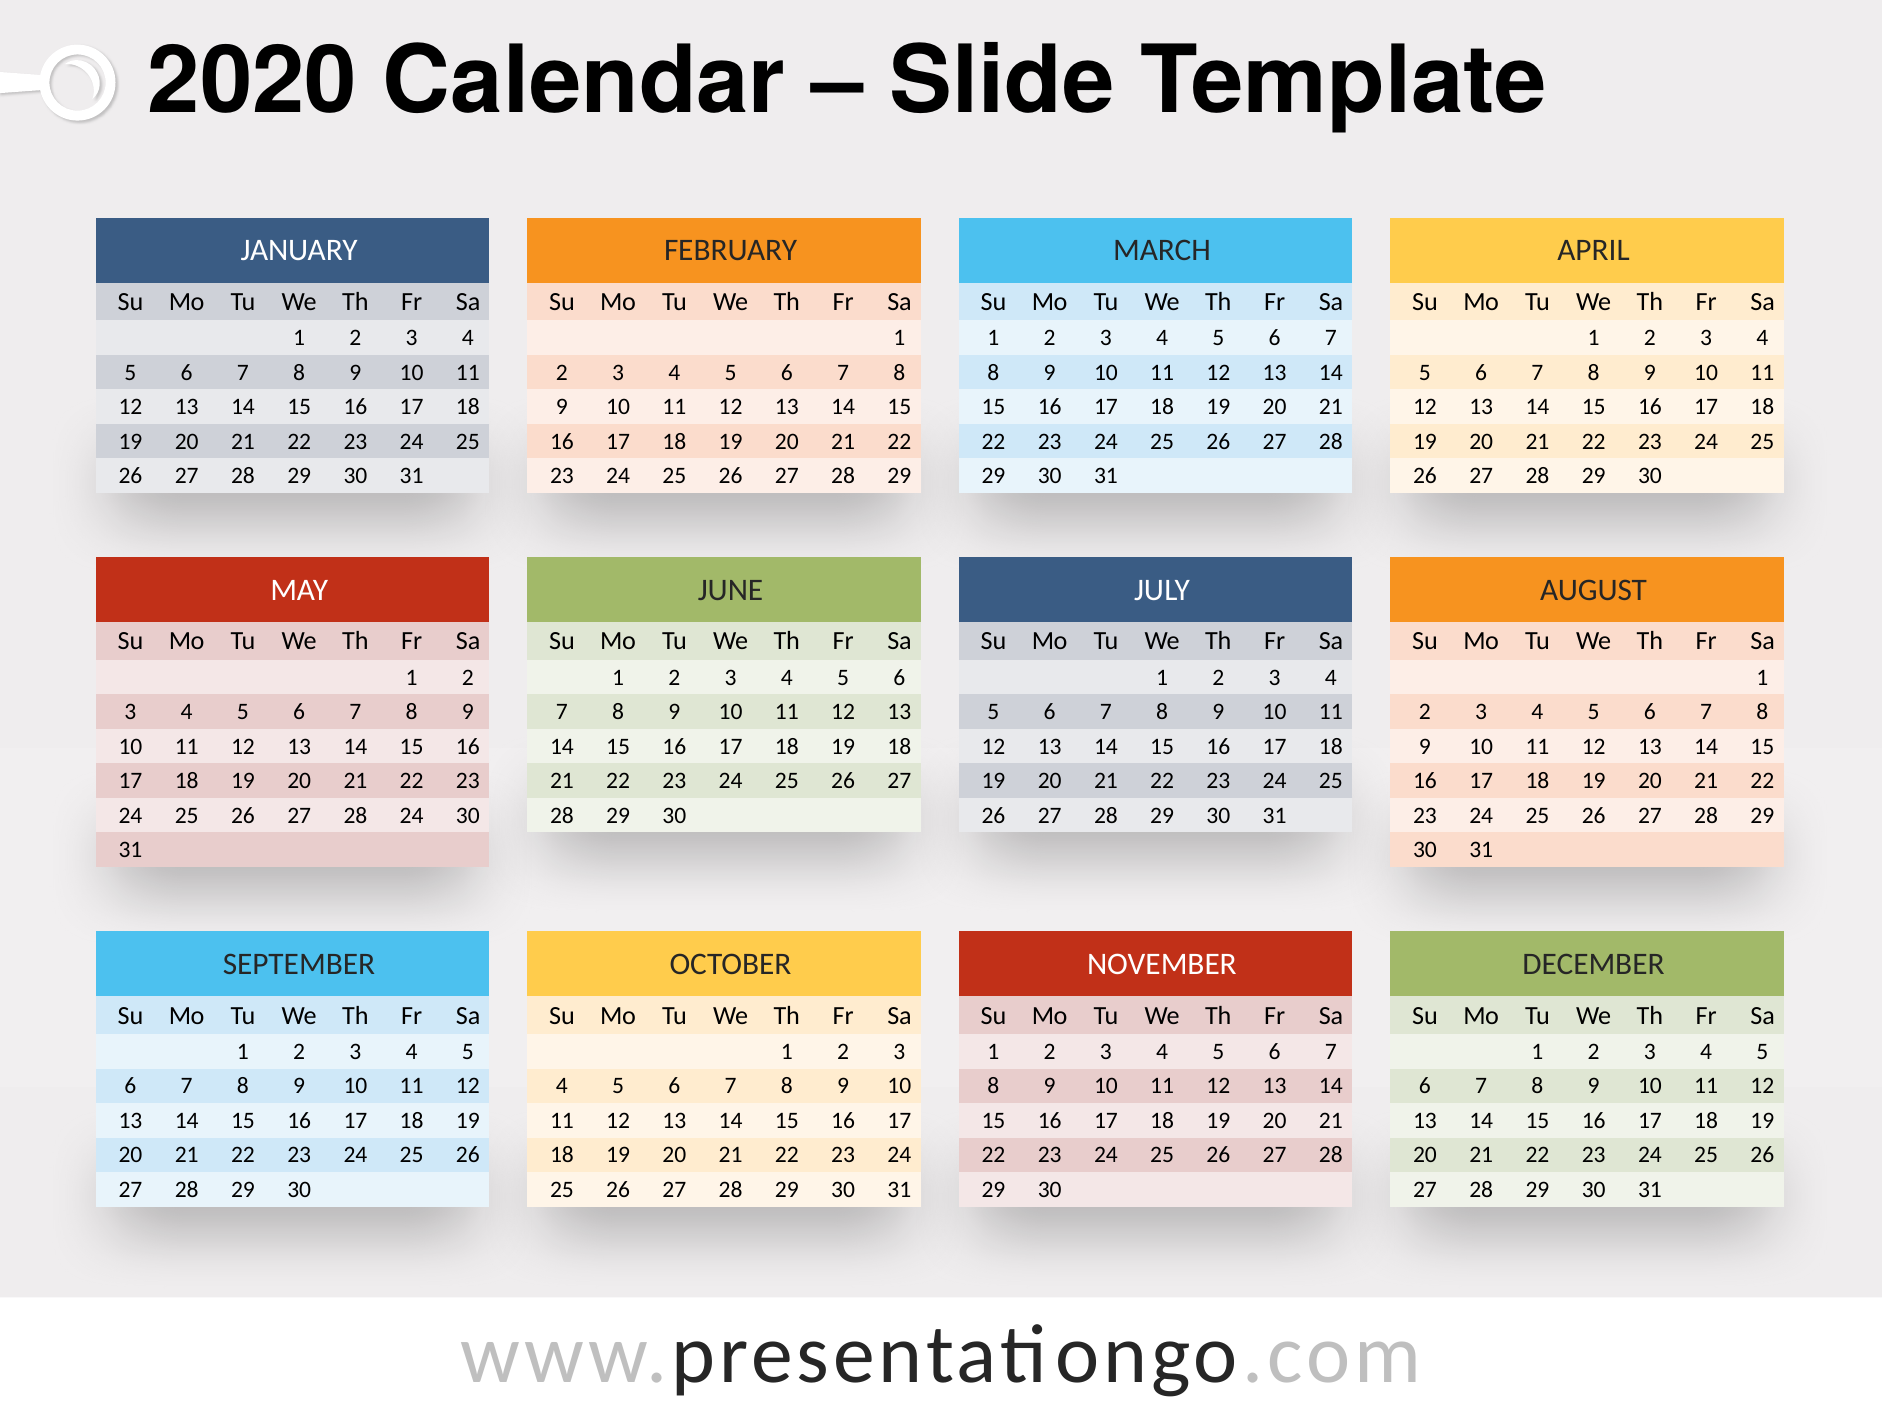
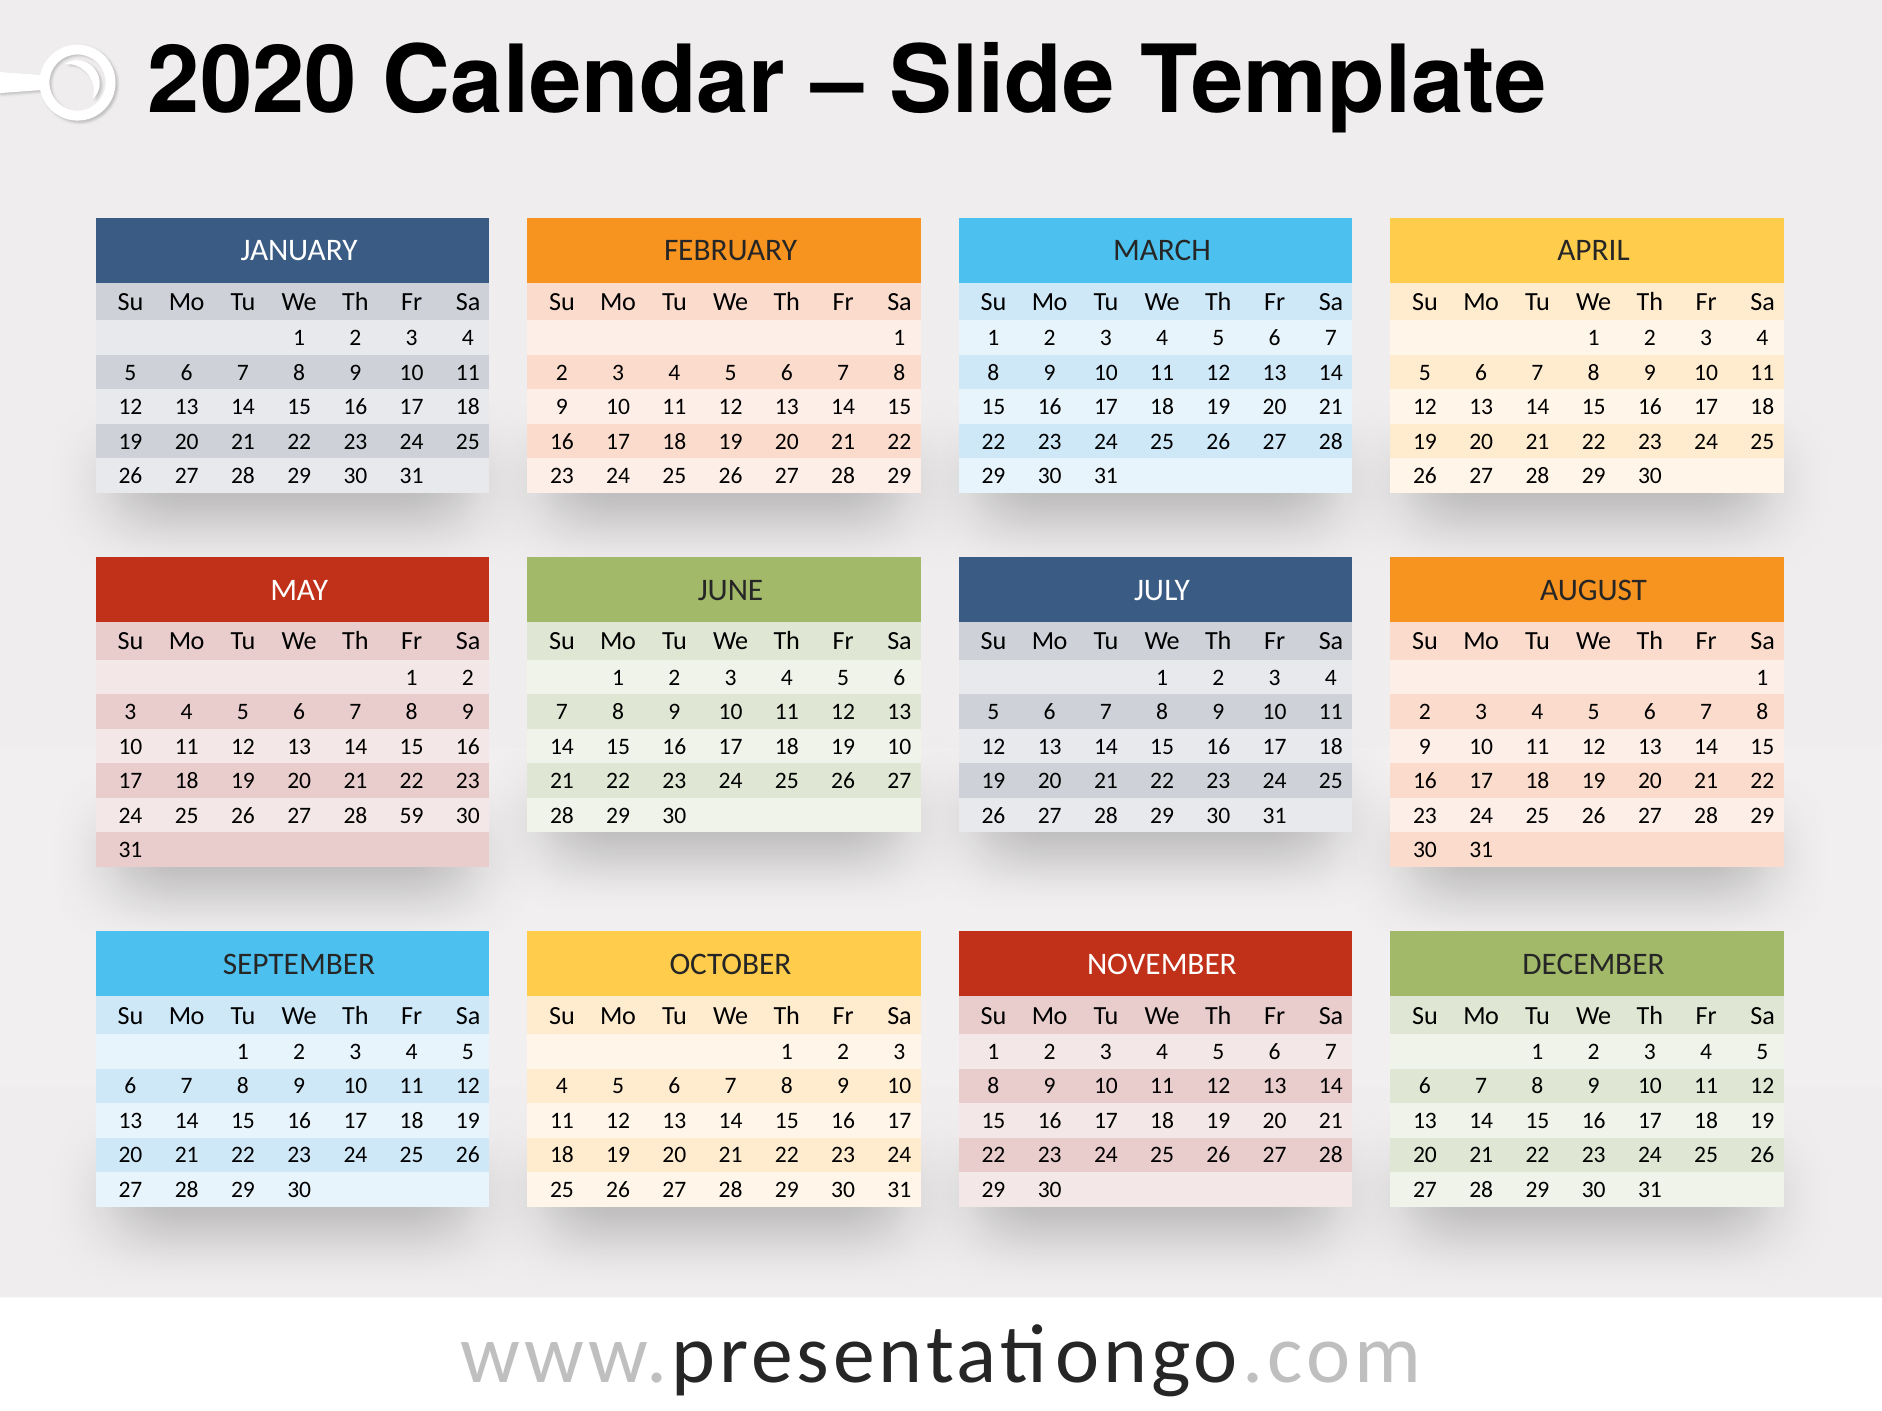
19 18: 18 -> 10
28 24: 24 -> 59
